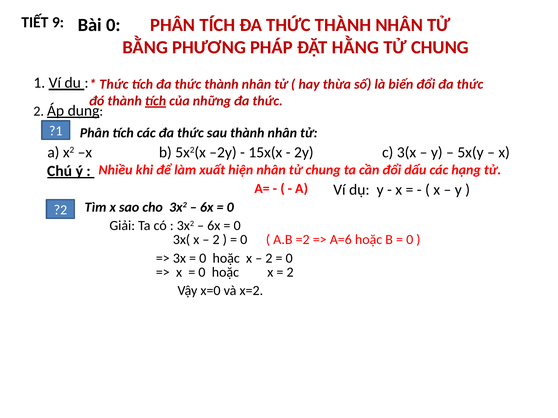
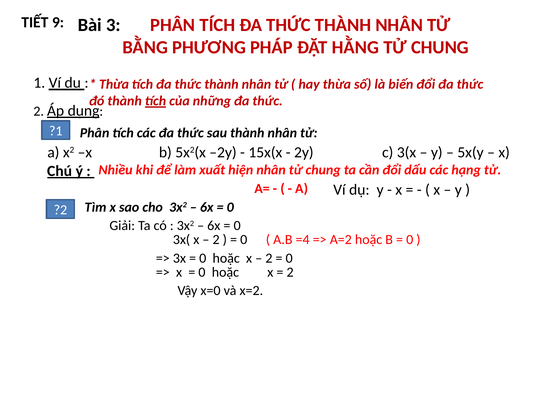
Bài 0: 0 -> 3
Thức at (114, 84): Thức -> Thừa
=2: =2 -> =4
A=6: A=6 -> A=2
